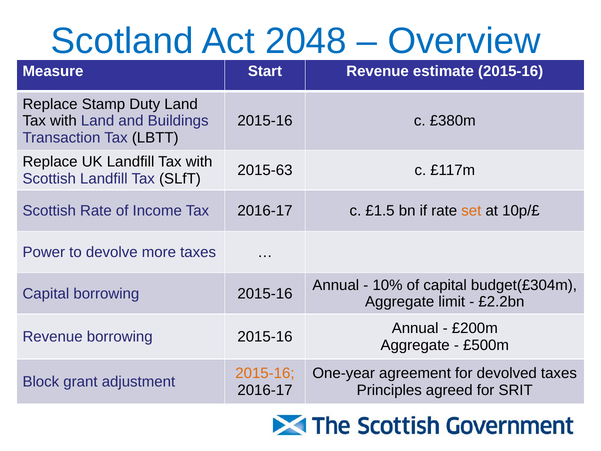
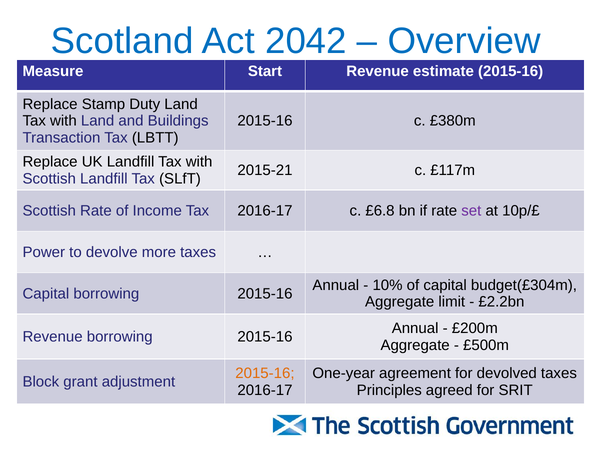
2048: 2048 -> 2042
2015-63: 2015-63 -> 2015-21
£1.5: £1.5 -> £6.8
set colour: orange -> purple
